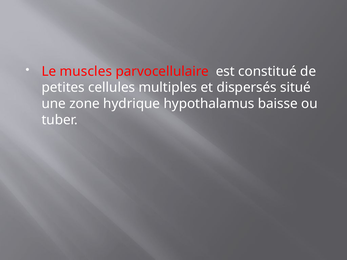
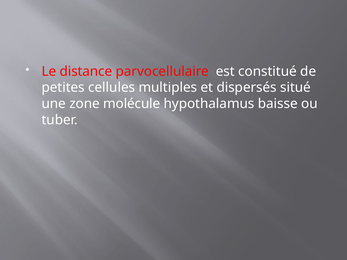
muscles: muscles -> distance
hydrique: hydrique -> molécule
